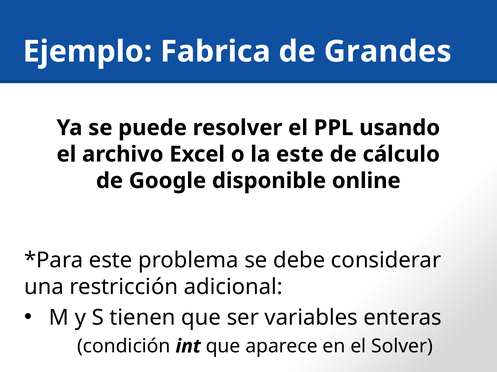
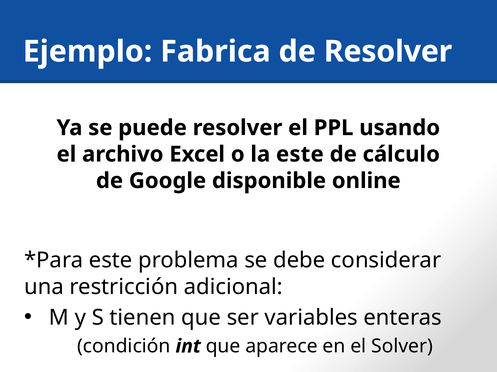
de Grandes: Grandes -> Resolver
